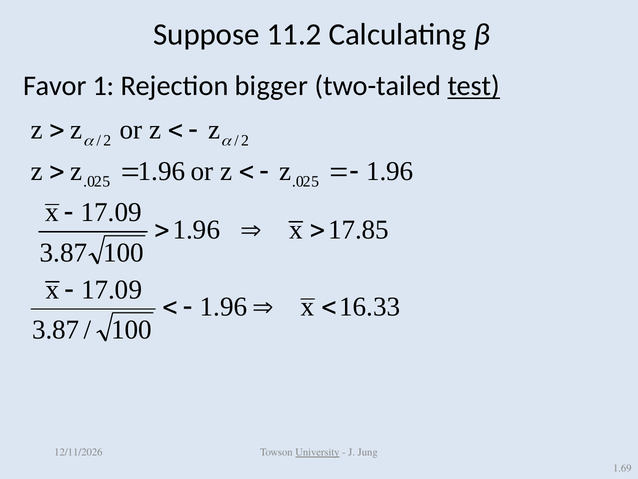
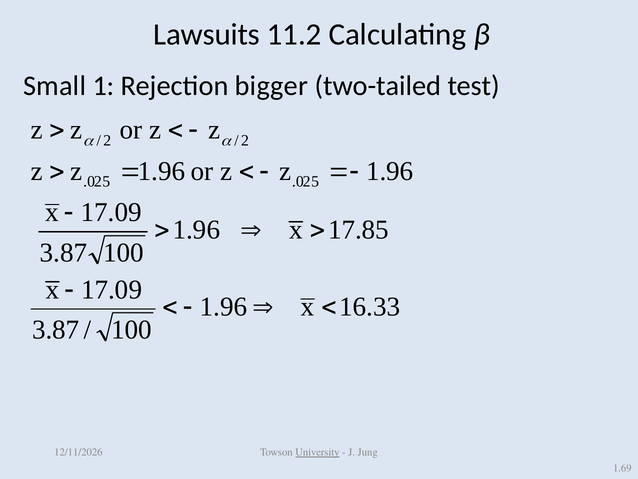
Suppose: Suppose -> Lawsuits
Favor: Favor -> Small
test underline: present -> none
